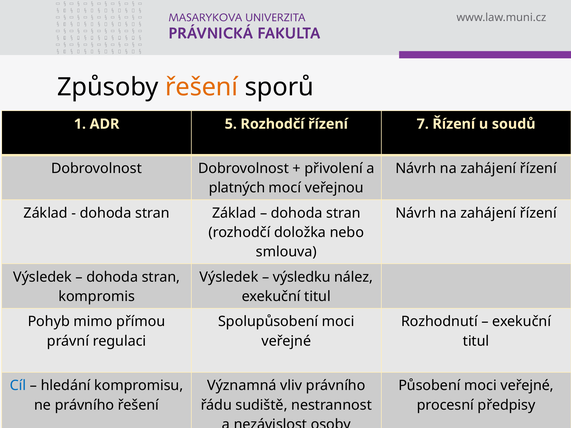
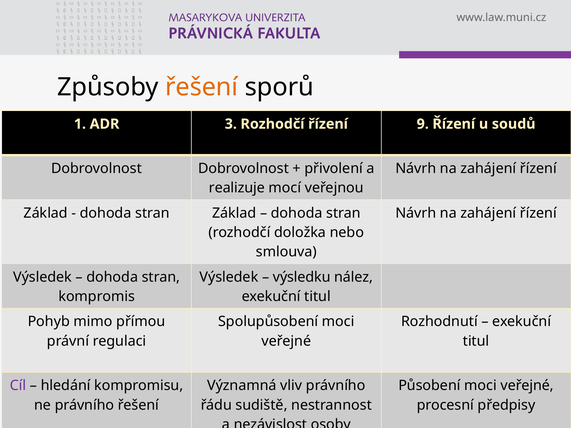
5: 5 -> 3
7: 7 -> 9
platných: platných -> realizuje
Cíl colour: blue -> purple
